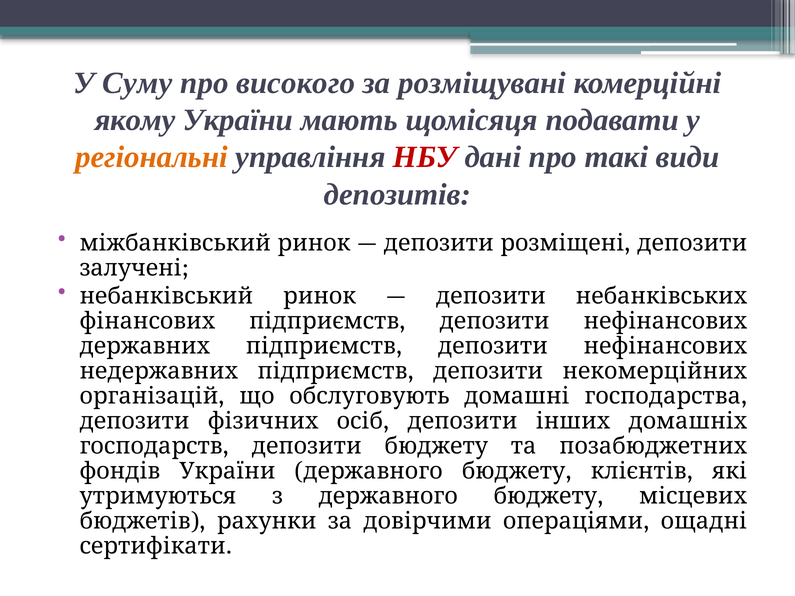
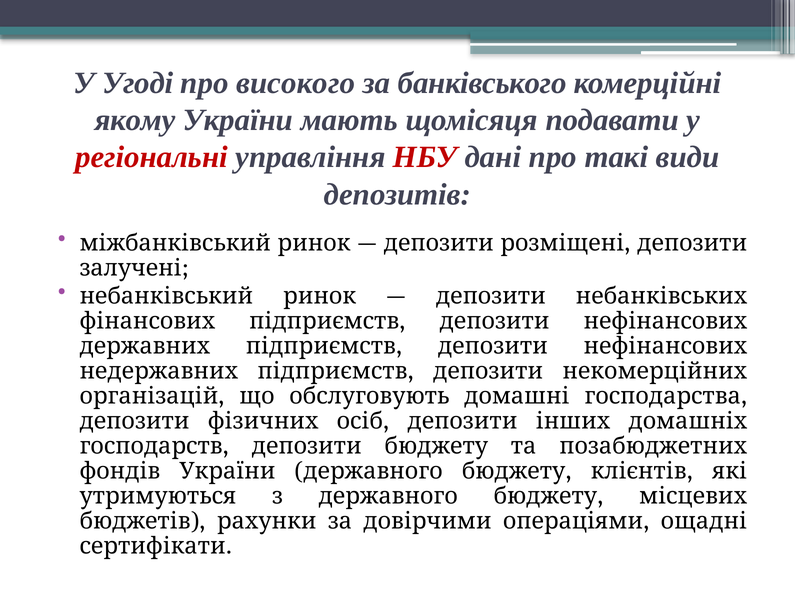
Суму: Суму -> Угоді
розміщувані: розміщувані -> банківського
регіональні colour: orange -> red
